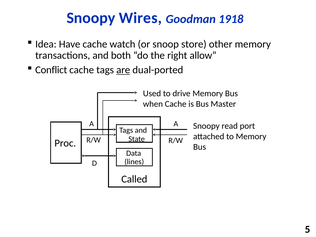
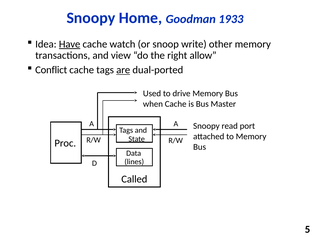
Wires: Wires -> Home
1918: 1918 -> 1933
Have underline: none -> present
store: store -> write
both: both -> view
